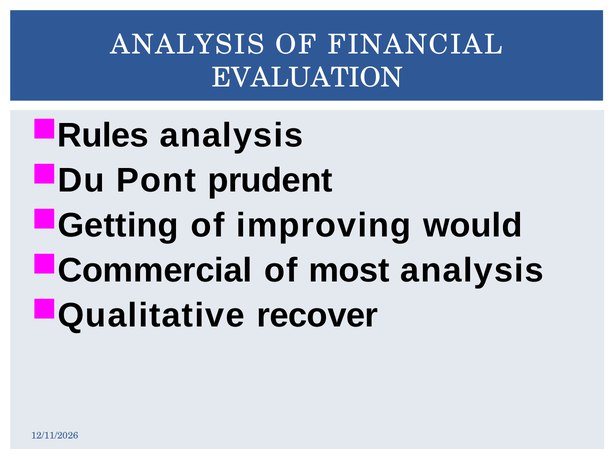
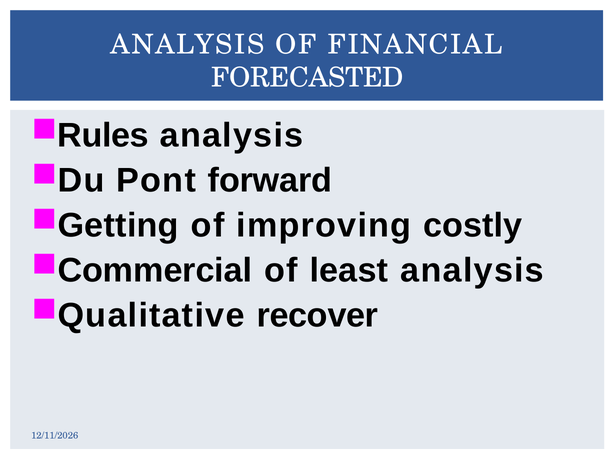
EVALUATION: EVALUATION -> FORECASTED
prudent: prudent -> forward
would: would -> costly
most: most -> least
